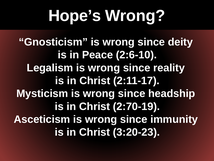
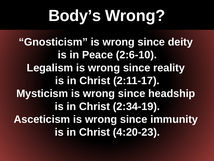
Hope’s: Hope’s -> Body’s
2:70-19: 2:70-19 -> 2:34-19
3:20-23: 3:20-23 -> 4:20-23
